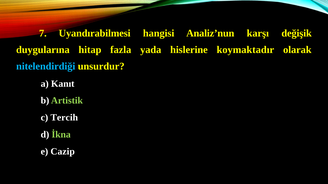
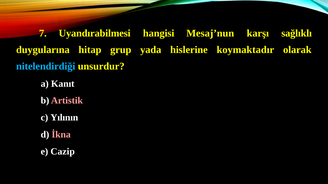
Analiz’nun: Analiz’nun -> Mesaj’nun
değişik: değişik -> sağlıklı
fazla: fazla -> grup
Artistik colour: light green -> pink
Tercih: Tercih -> Yılının
İkna colour: light green -> pink
